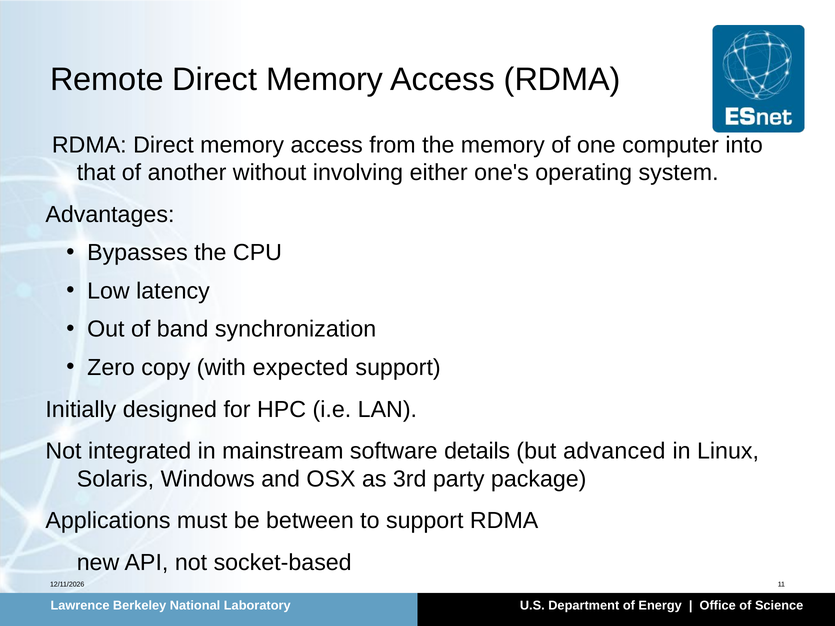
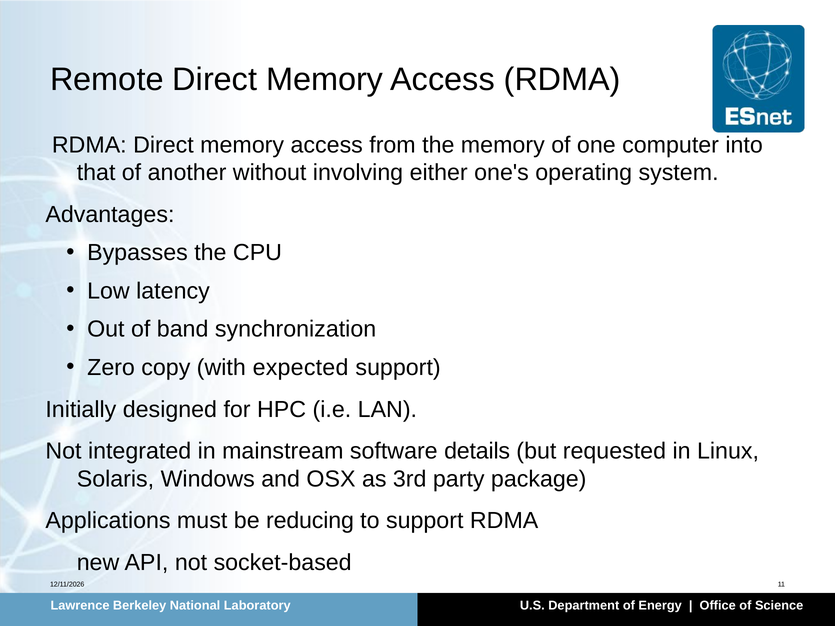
advanced: advanced -> requested
between: between -> reducing
